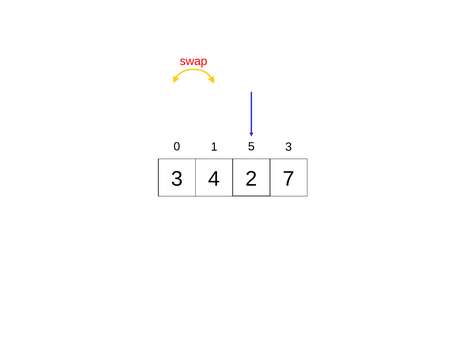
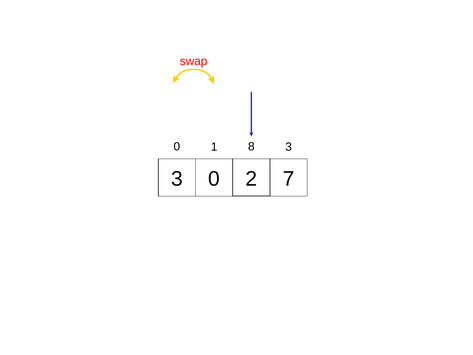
5: 5 -> 8
3 4: 4 -> 0
